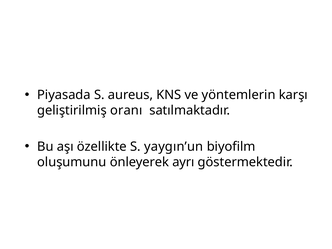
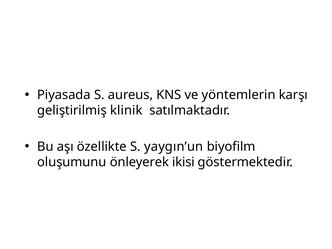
oranı: oranı -> klinik
ayrı: ayrı -> ikisi
